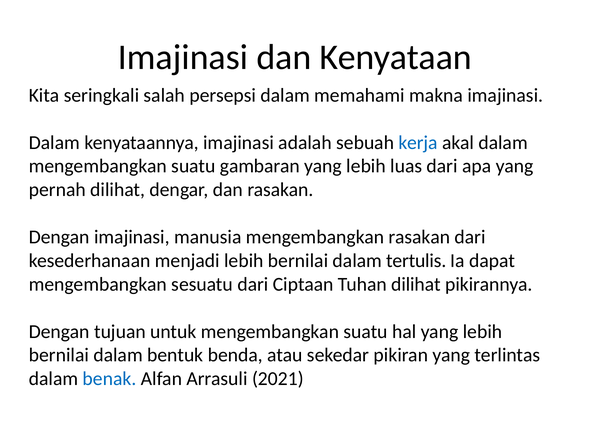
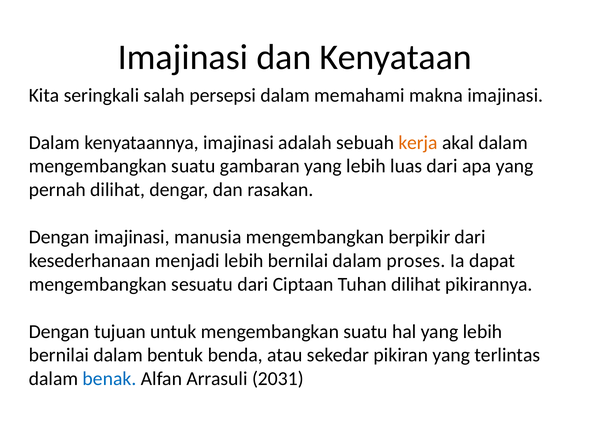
kerja colour: blue -> orange
mengembangkan rasakan: rasakan -> berpikir
tertulis: tertulis -> proses
2021: 2021 -> 2031
